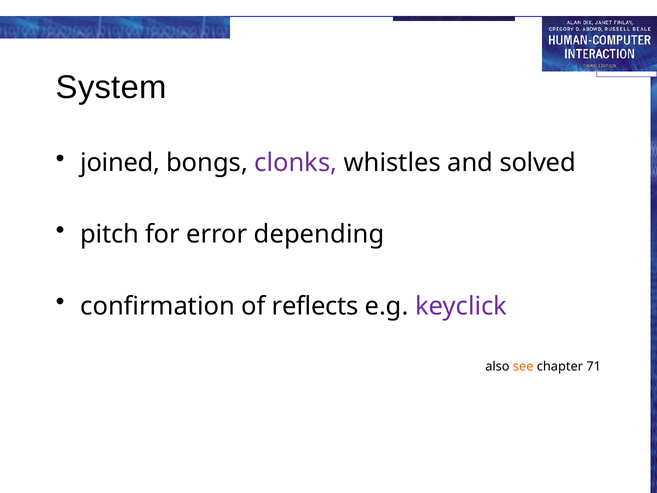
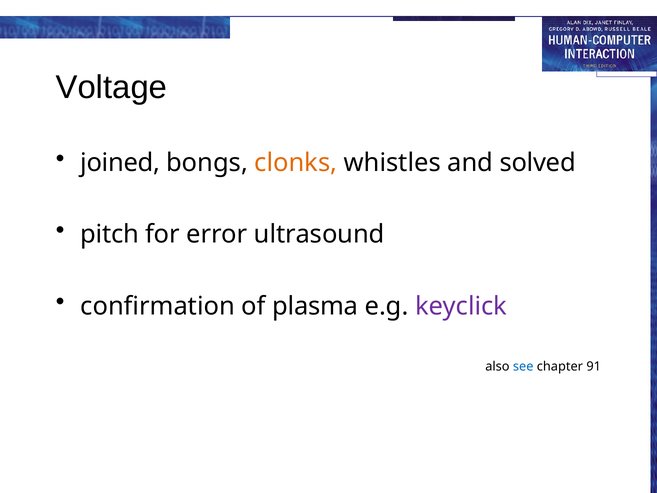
System: System -> Voltage
clonks colour: purple -> orange
depending: depending -> ultrasound
reflects: reflects -> plasma
see colour: orange -> blue
71: 71 -> 91
